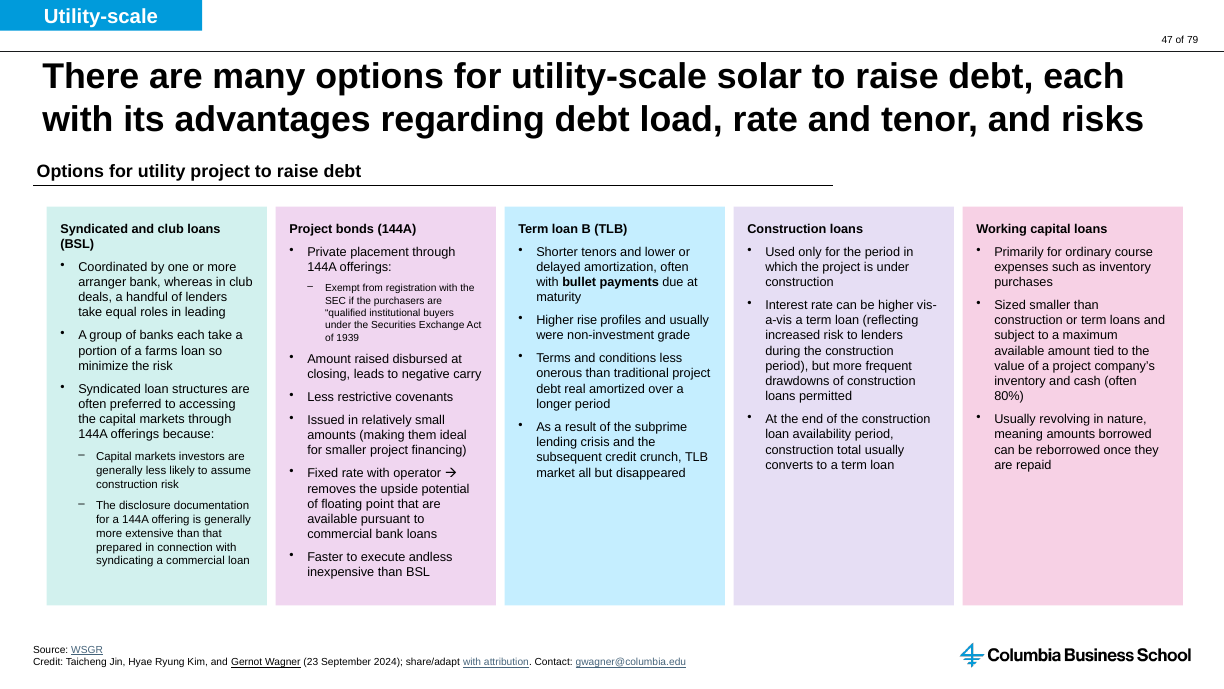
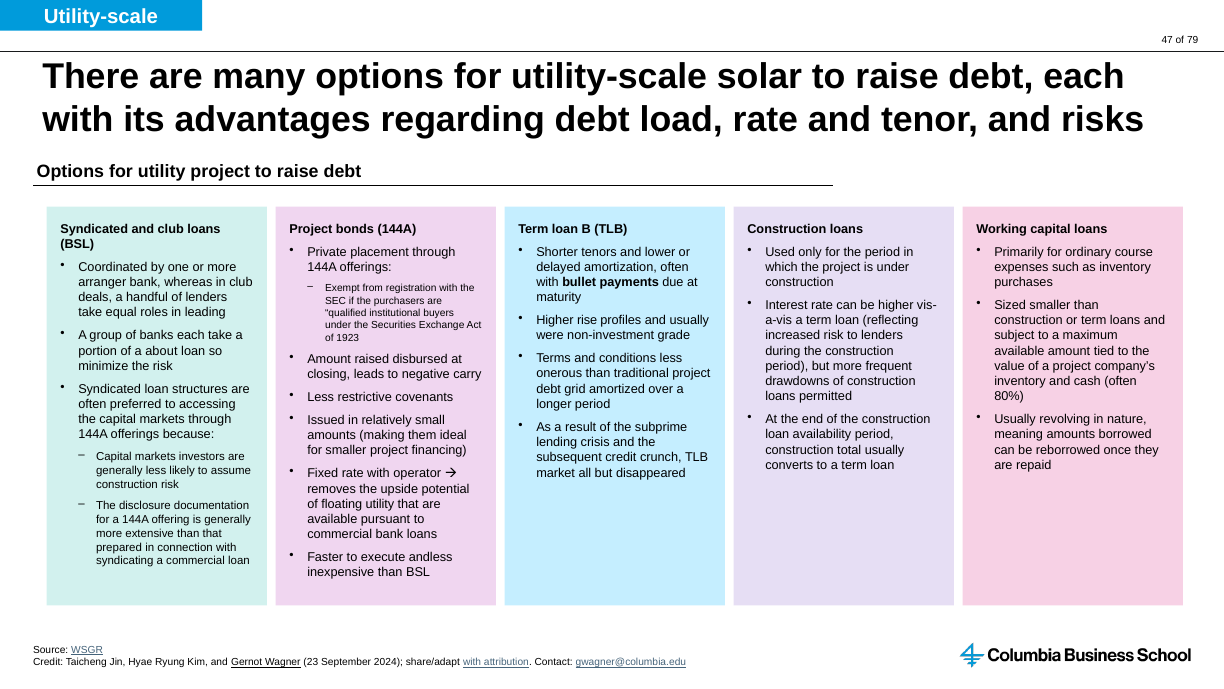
1939: 1939 -> 1923
farms: farms -> about
real: real -> grid
floating point: point -> utility
